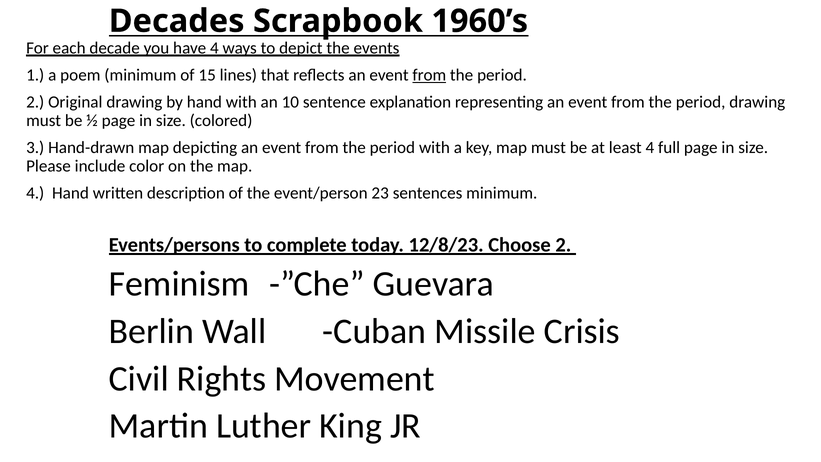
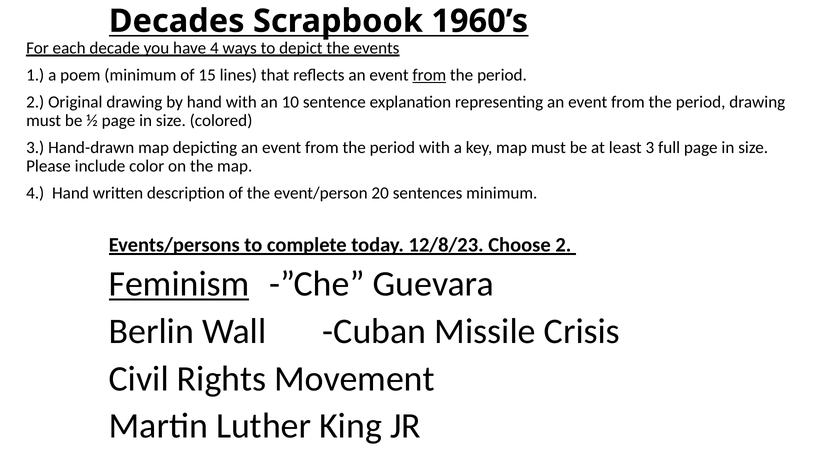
least 4: 4 -> 3
23: 23 -> 20
Feminism underline: none -> present
